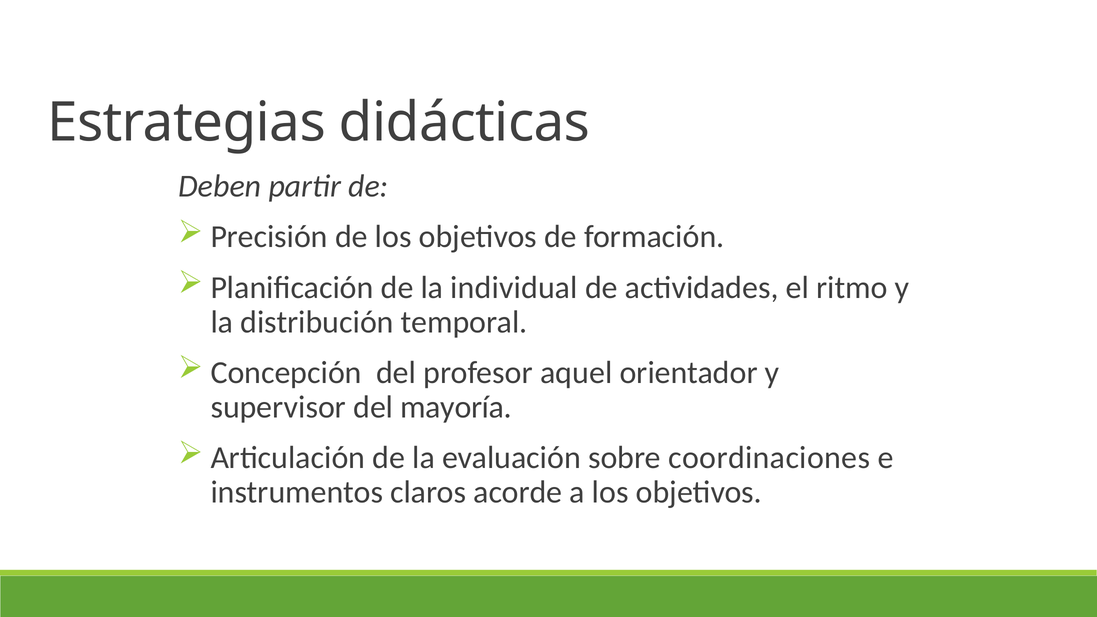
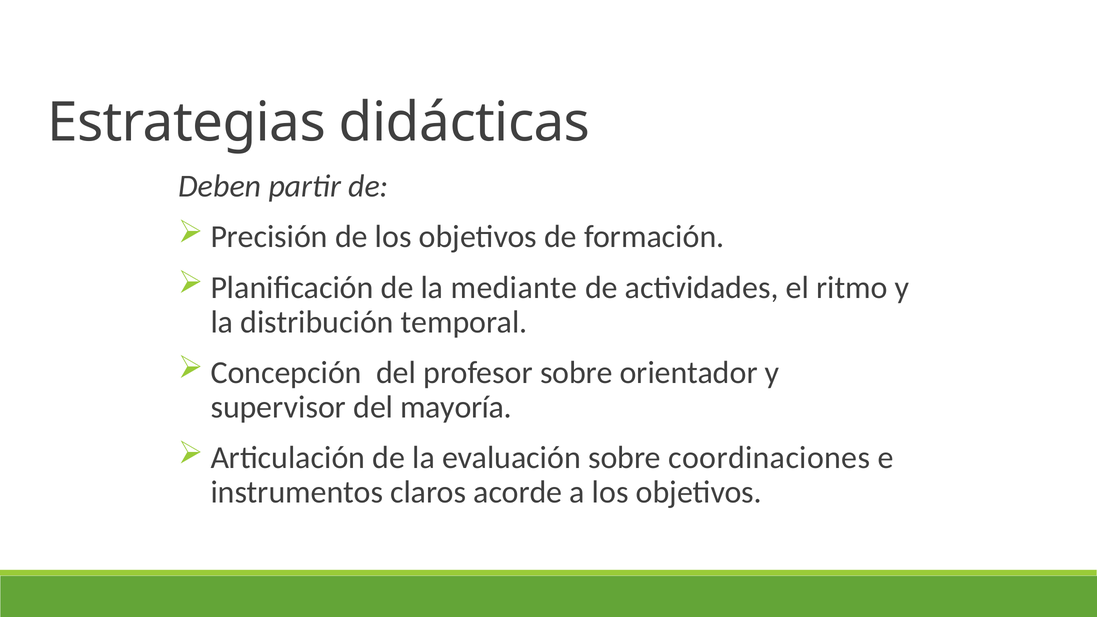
individual: individual -> mediante
profesor aquel: aquel -> sobre
